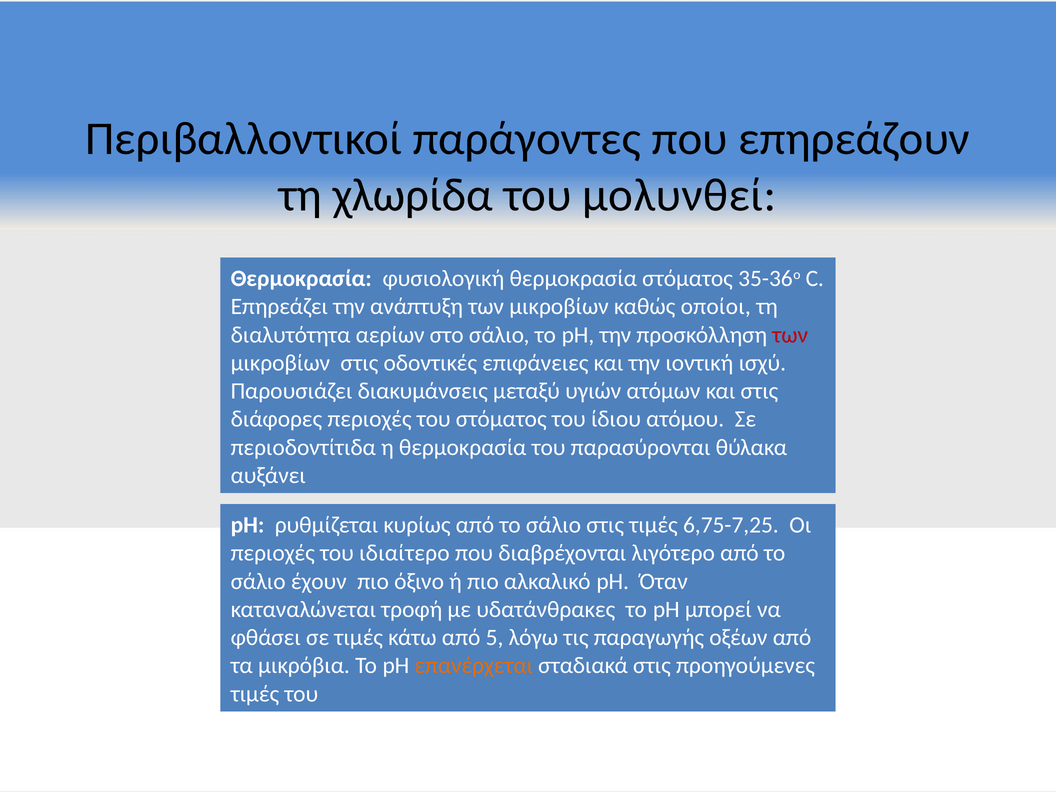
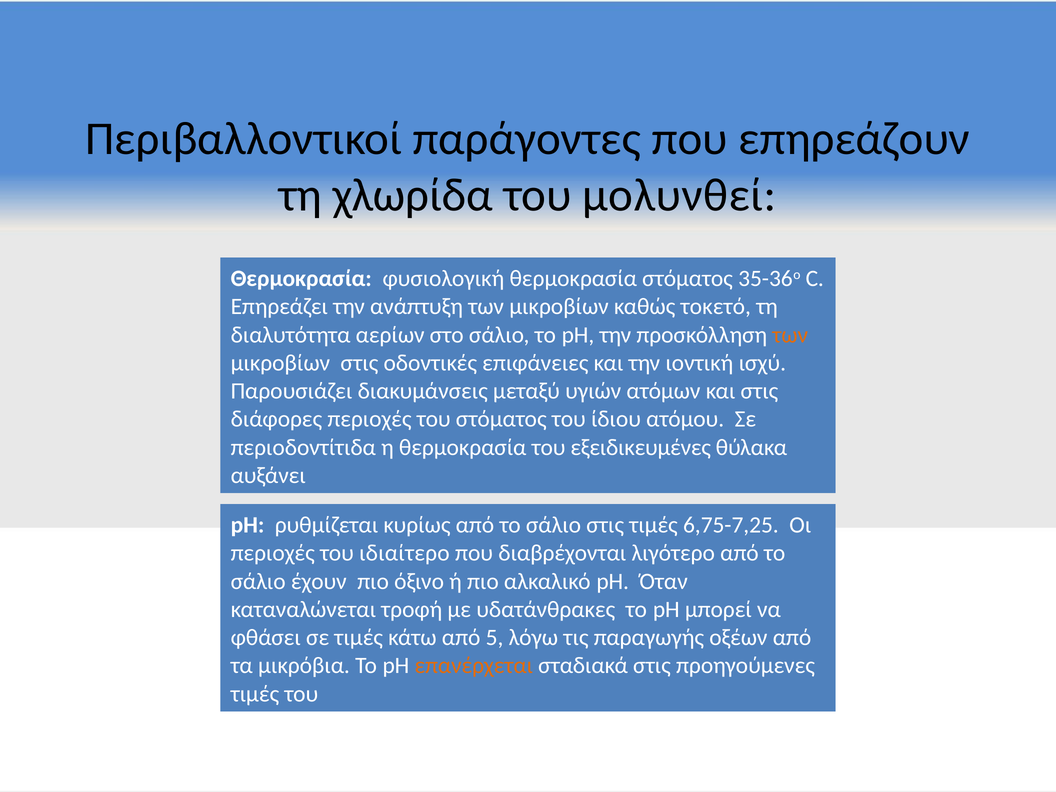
οποίοι: οποίοι -> τοκετό
των at (790, 335) colour: red -> orange
παρασύρονται: παρασύρονται -> εξειδικευμένες
